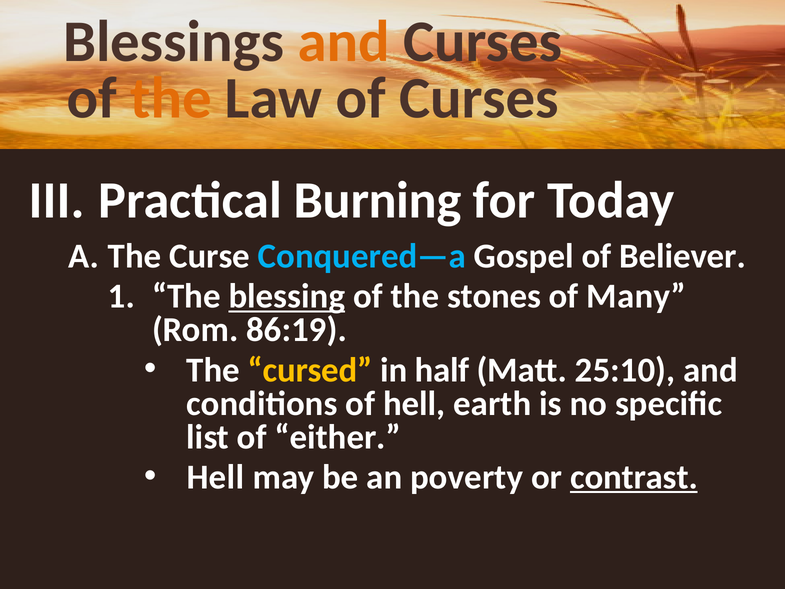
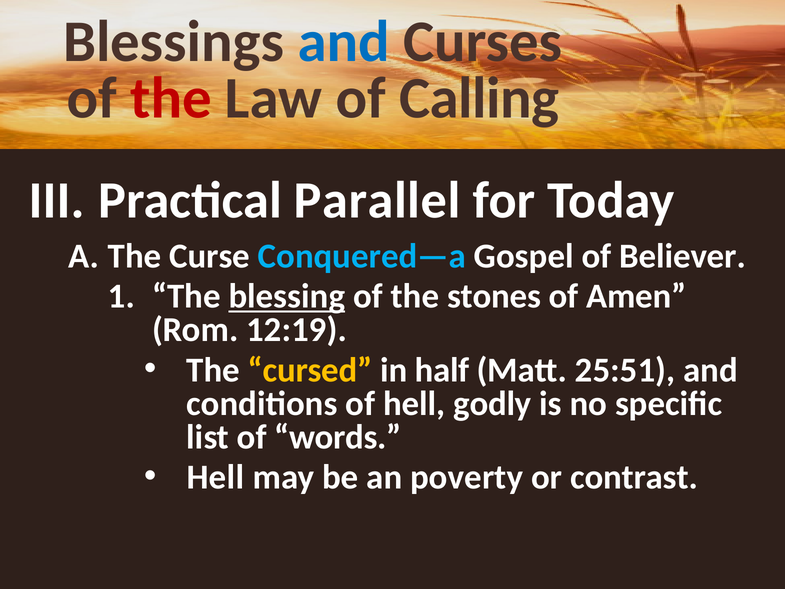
and at (344, 42) colour: orange -> blue
the at (171, 98) colour: orange -> red
of Curses: Curses -> Calling
Burning: Burning -> Parallel
Many: Many -> Amen
86:19: 86:19 -> 12:19
25:10: 25:10 -> 25:51
earth: earth -> godly
either: either -> words
contrast underline: present -> none
